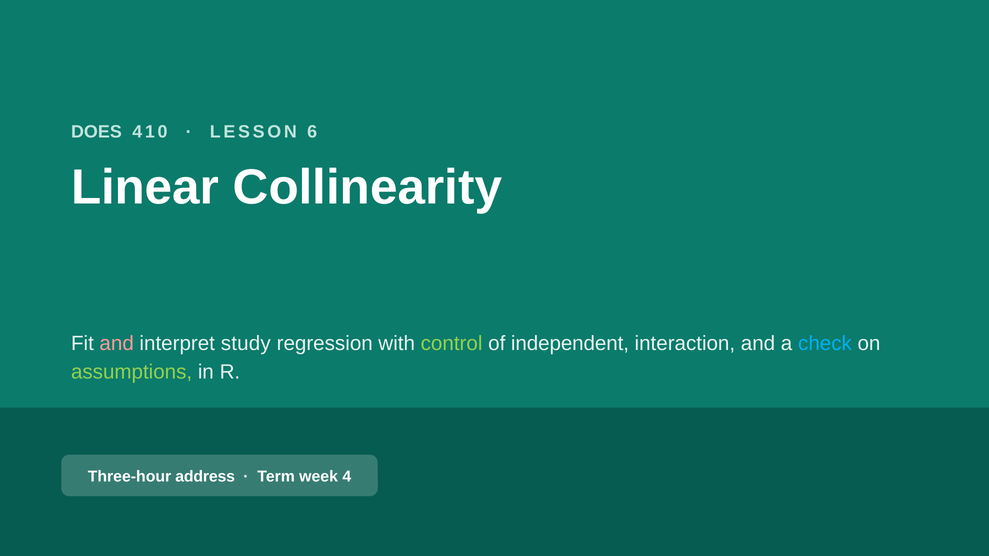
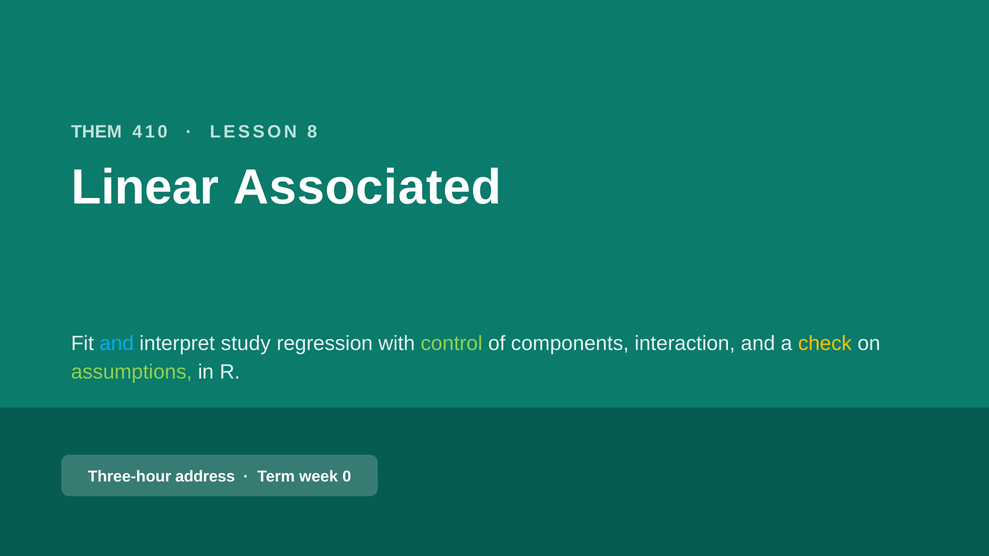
DOES: DOES -> THEM
6: 6 -> 8
Collinearity: Collinearity -> Associated
and at (117, 344) colour: pink -> light blue
independent: independent -> components
check colour: light blue -> yellow
4: 4 -> 0
